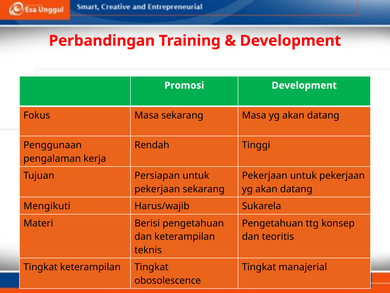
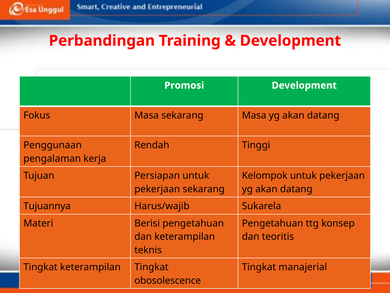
Pekerjaan at (265, 175): Pekerjaan -> Kelompok
Mengikuti: Mengikuti -> Tujuannya
